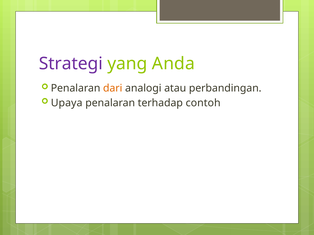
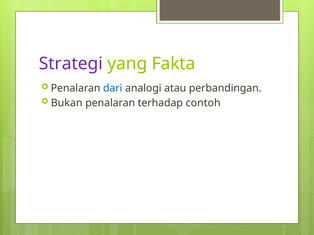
Anda: Anda -> Fakta
dari colour: orange -> blue
Upaya: Upaya -> Bukan
